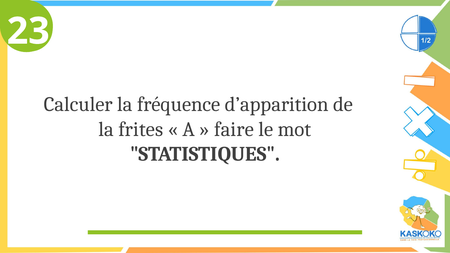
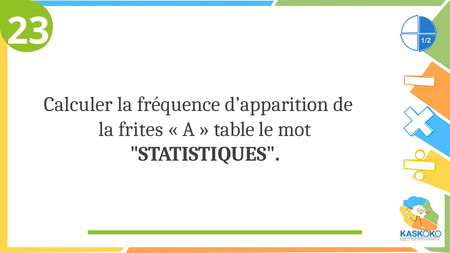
faire: faire -> table
